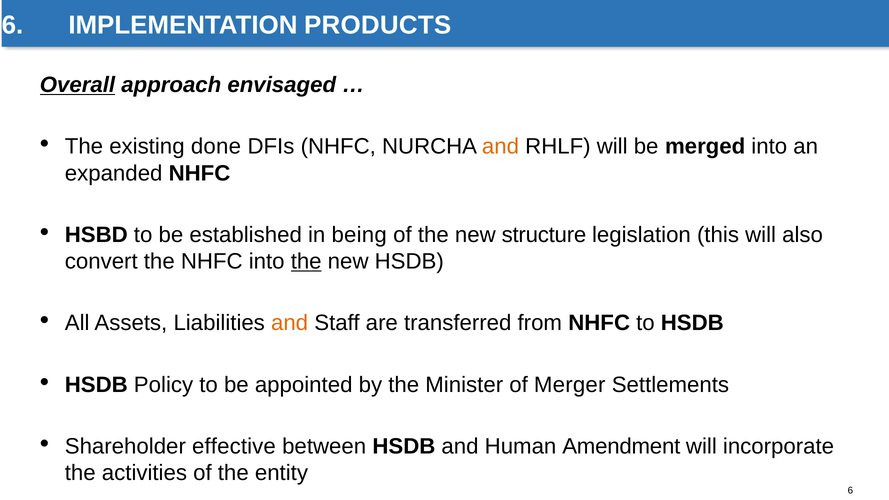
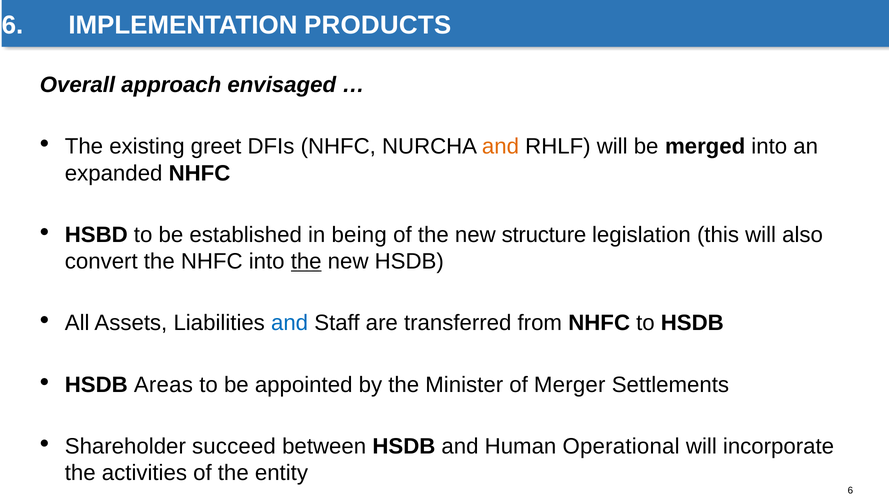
Overall underline: present -> none
done: done -> greet
and at (290, 323) colour: orange -> blue
Policy: Policy -> Areas
effective: effective -> succeed
Amendment: Amendment -> Operational
